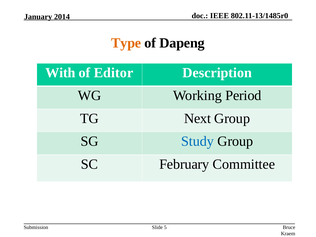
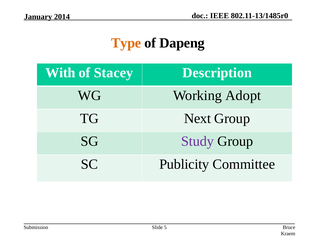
Editor: Editor -> Stacey
Period: Period -> Adopt
Study colour: blue -> purple
February: February -> Publicity
